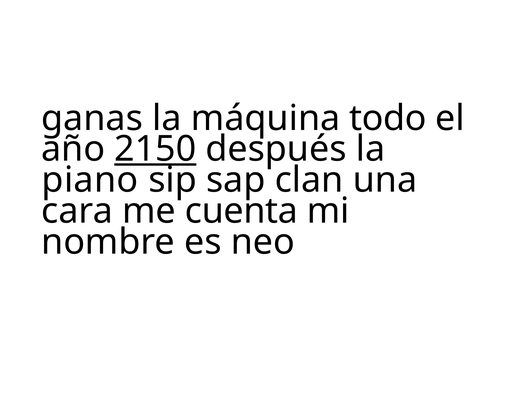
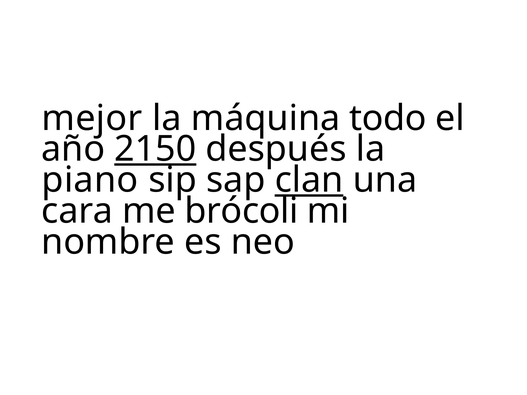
ganas: ganas -> mejor
clan underline: none -> present
cuenta: cuenta -> brócoli
